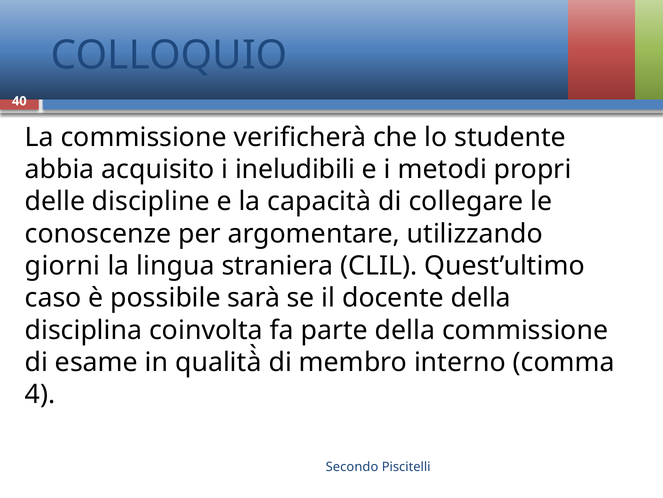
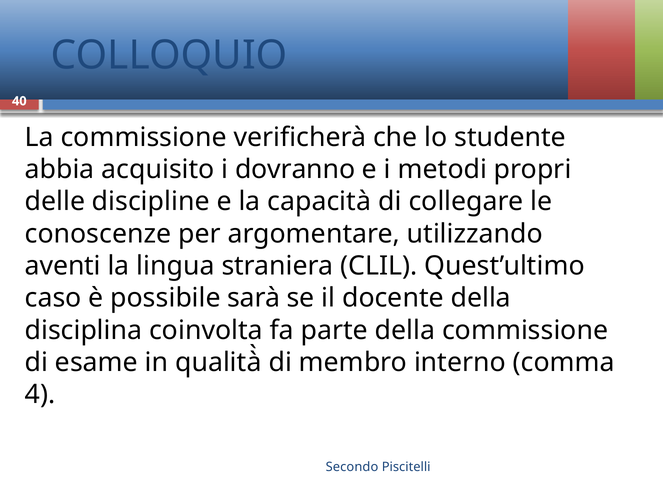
ineludibili: ineludibili -> dovranno
giorni: giorni -> aventi
